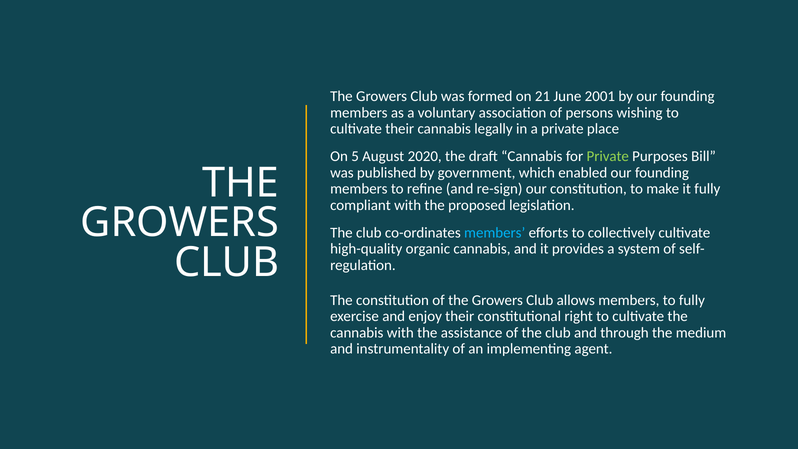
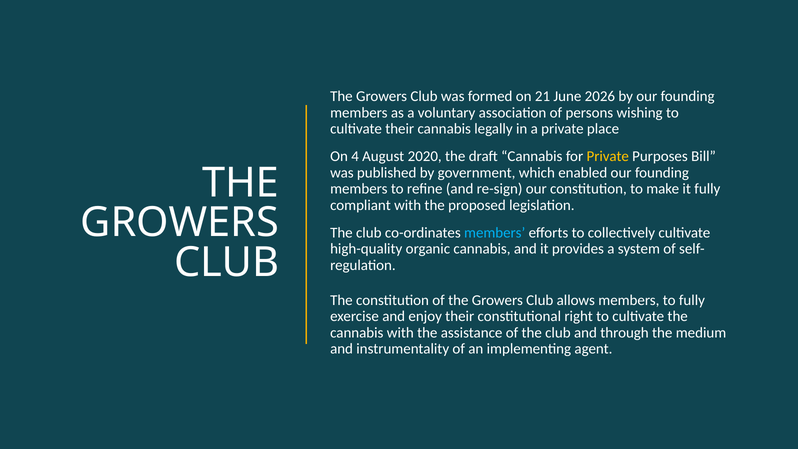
2001: 2001 -> 2026
5: 5 -> 4
Private at (608, 157) colour: light green -> yellow
